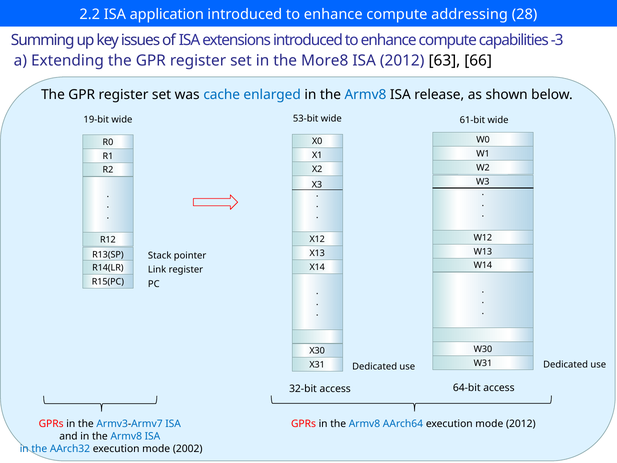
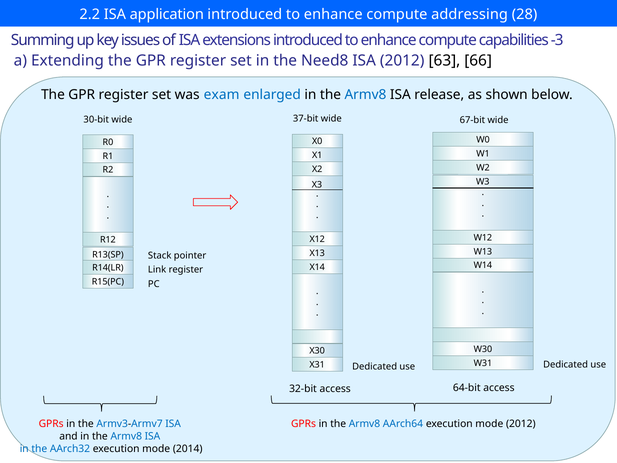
More8: More8 -> Need8
cache: cache -> exam
19-bit: 19-bit -> 30-bit
53-bit: 53-bit -> 37-bit
61-bit: 61-bit -> 67-bit
2002: 2002 -> 2014
